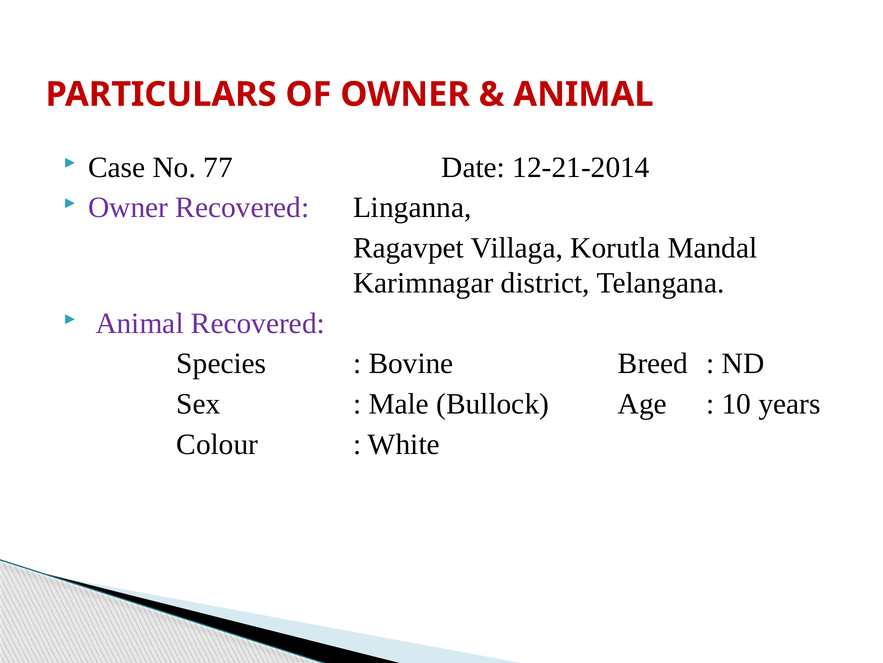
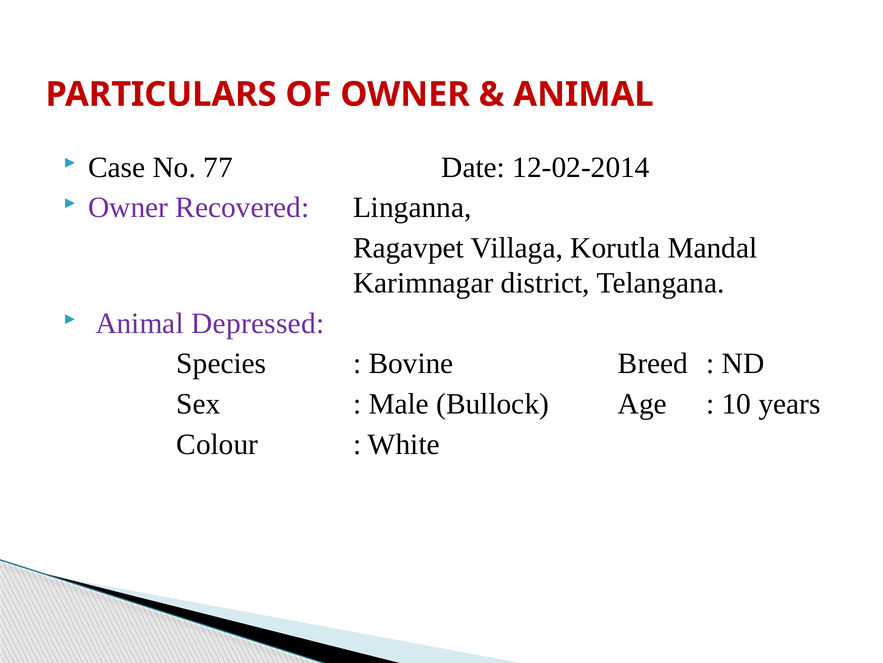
12-21-2014: 12-21-2014 -> 12-02-2014
Animal Recovered: Recovered -> Depressed
